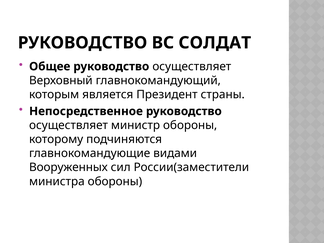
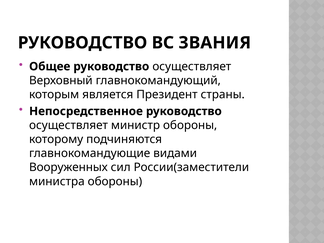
СОЛДАТ: СОЛДАТ -> ЗВАНИЯ
